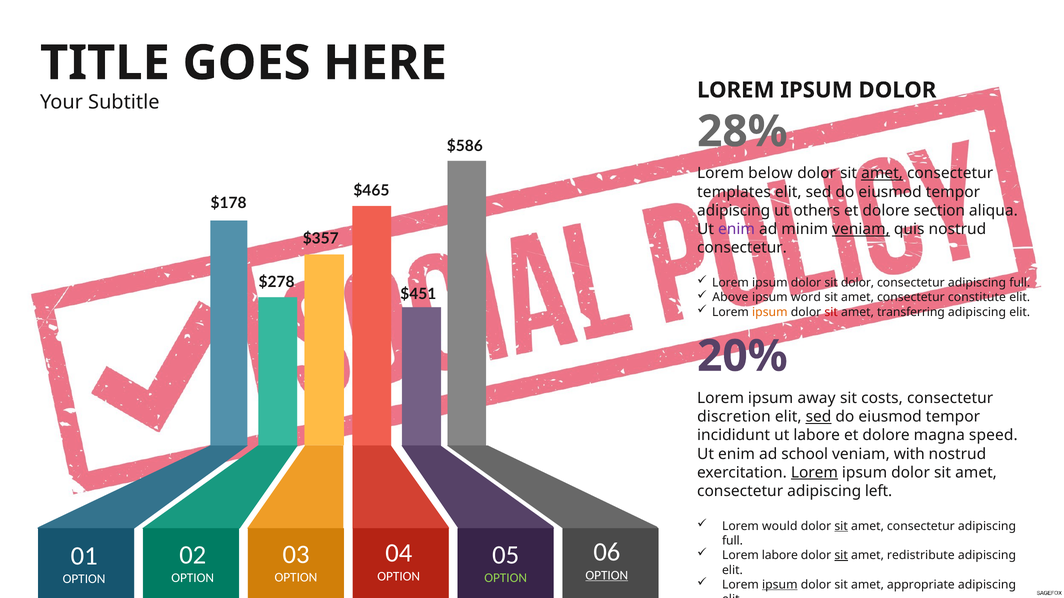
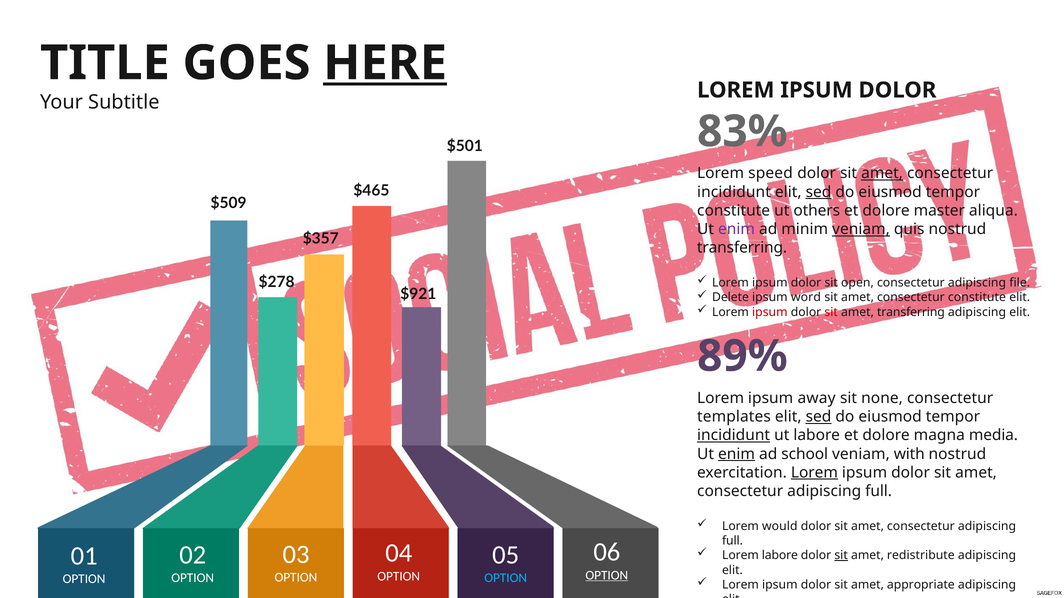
HERE underline: none -> present
28%: 28% -> 83%
$586: $586 -> $501
below: below -> speed
templates at (734, 192): templates -> incididunt
sed at (819, 192) underline: none -> present
$178: $178 -> $509
adipiscing at (734, 211): adipiscing -> constitute
section: section -> master
consectetur at (742, 248): consectetur -> transferring
sit dolor: dolor -> open
full at (1020, 283): full -> file
$451: $451 -> $921
Above: Above -> Delete
ipsum at (770, 312) colour: orange -> red
20%: 20% -> 89%
costs: costs -> none
discretion: discretion -> templates
incididunt at (734, 436) underline: none -> present
speed: speed -> media
enim at (737, 454) underline: none -> present
left at (879, 492): left -> full
sit at (841, 527) underline: present -> none
OPTION at (506, 578) colour: light green -> light blue
ipsum at (780, 585) underline: present -> none
